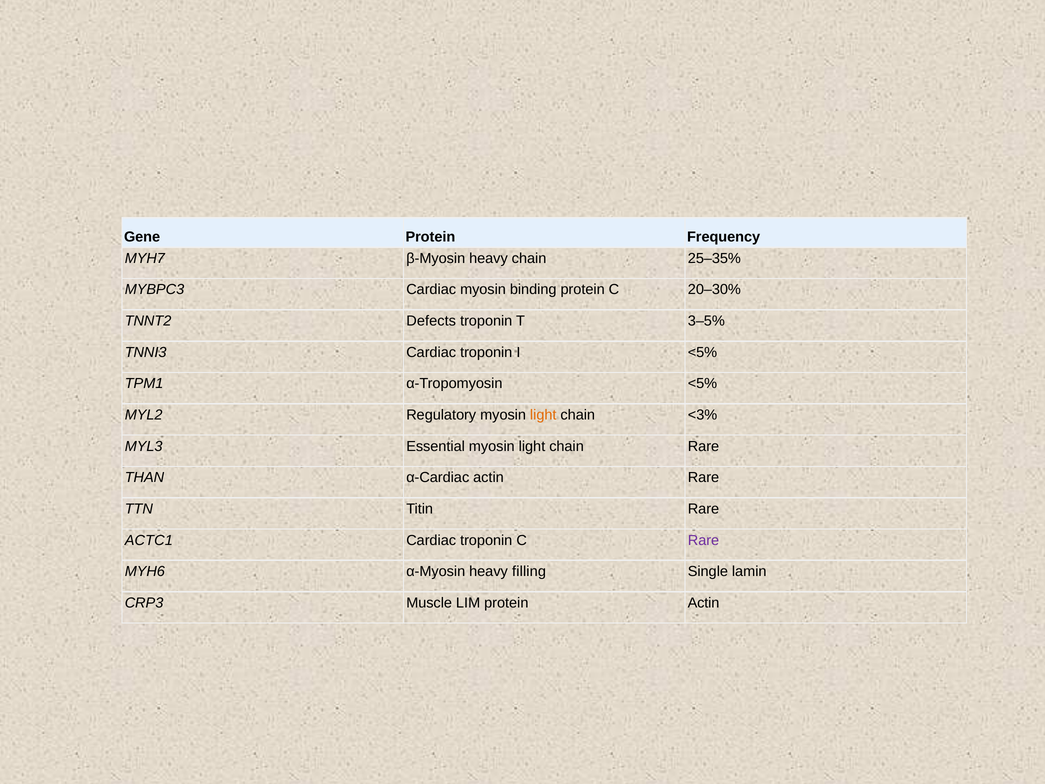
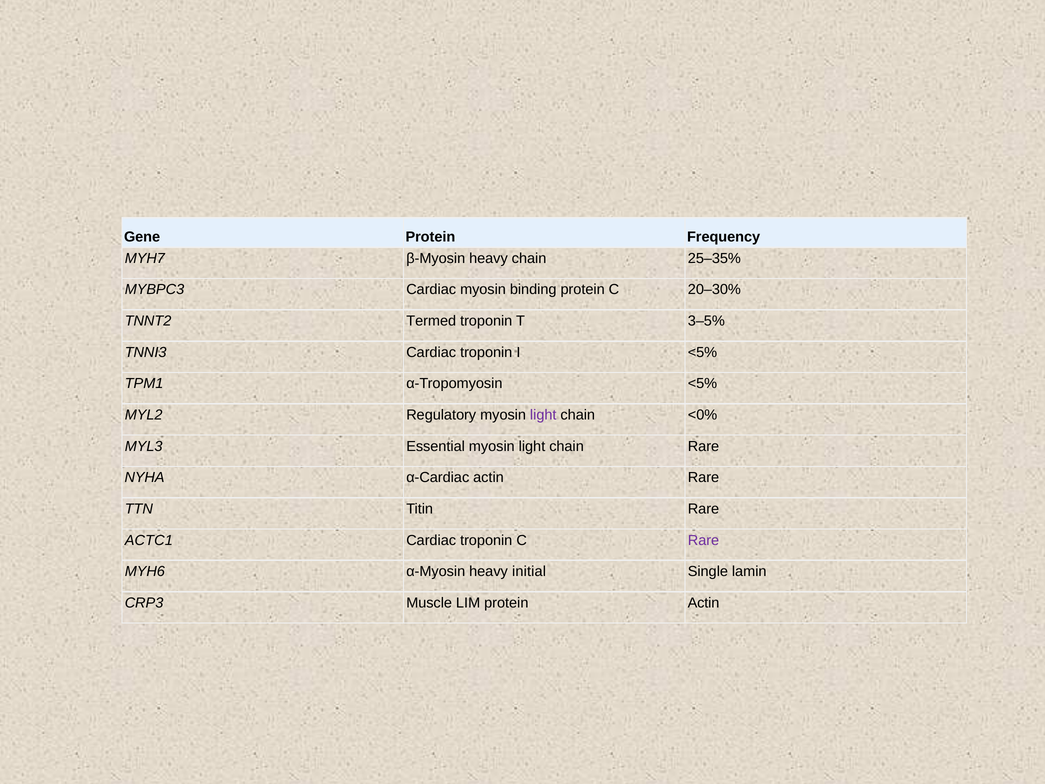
Defects: Defects -> Termed
light at (543, 415) colour: orange -> purple
<3%: <3% -> <0%
THAN: THAN -> NYHA
filling: filling -> initial
